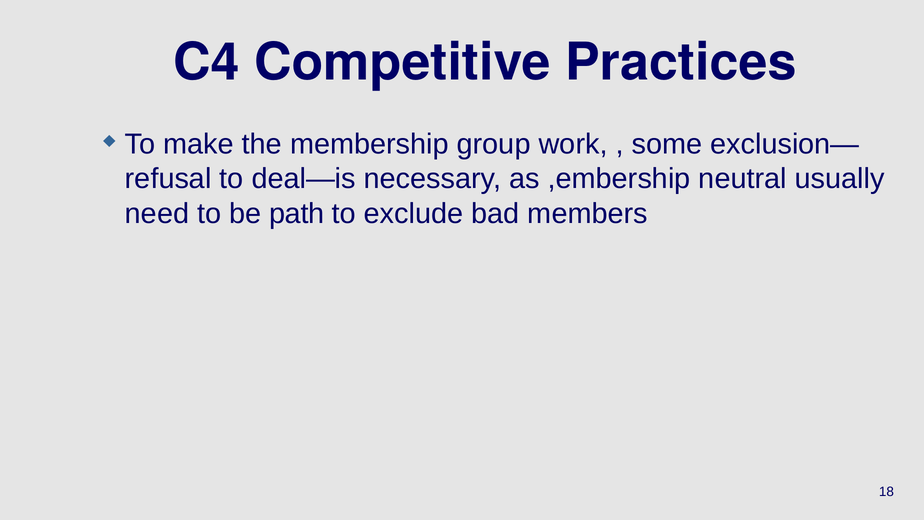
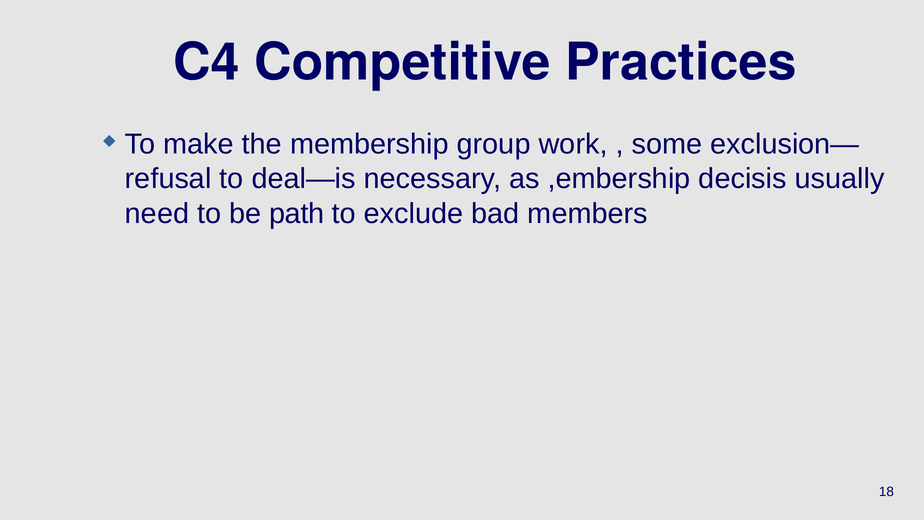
neutral: neutral -> decisis
